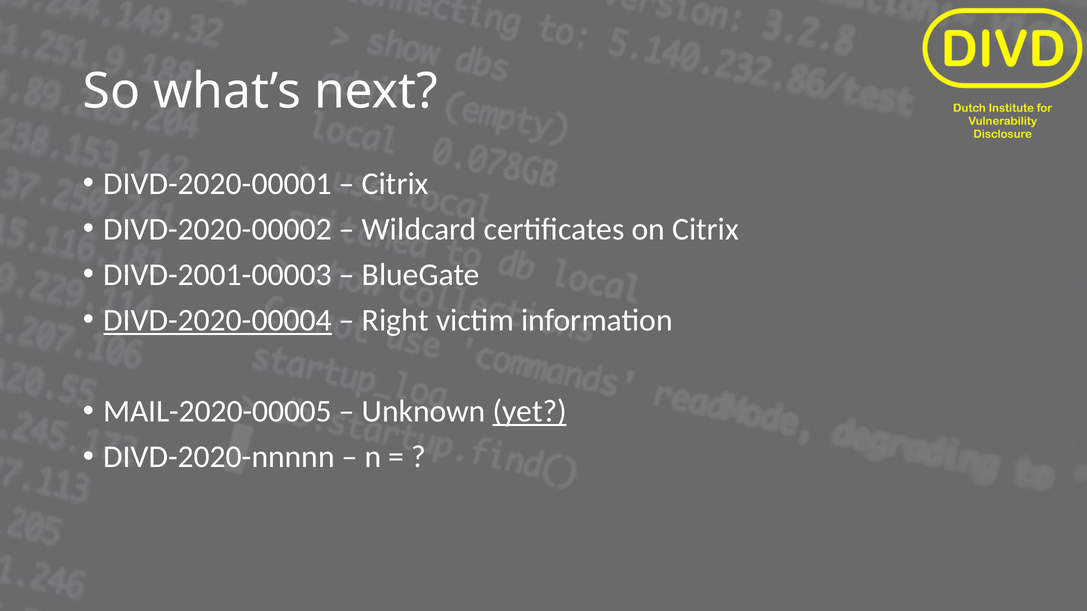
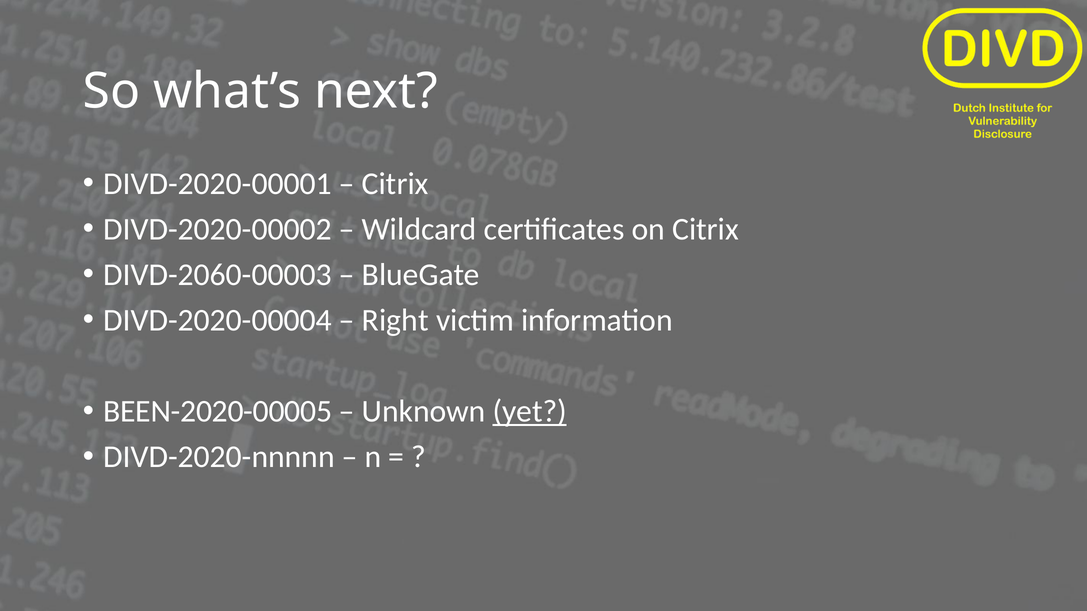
DIVD-2001-00003: DIVD-2001-00003 -> DIVD-2060-00003
DIVD-2020-00004 underline: present -> none
MAIL-2020-00005: MAIL-2020-00005 -> BEEN-2020-00005
